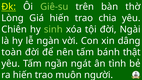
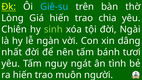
Giê-su colour: light green -> light blue
toàn: toàn -> nhất
thật: thật -> tươi
ngần: ngần -> nguy
